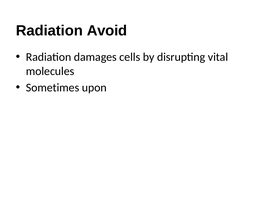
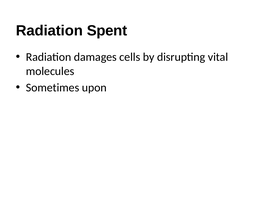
Avoid: Avoid -> Spent
